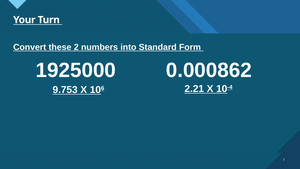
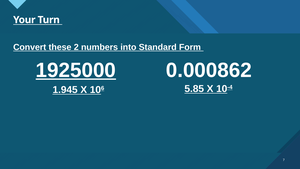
1925000 underline: none -> present
9.753: 9.753 -> 1.945
2.21: 2.21 -> 5.85
